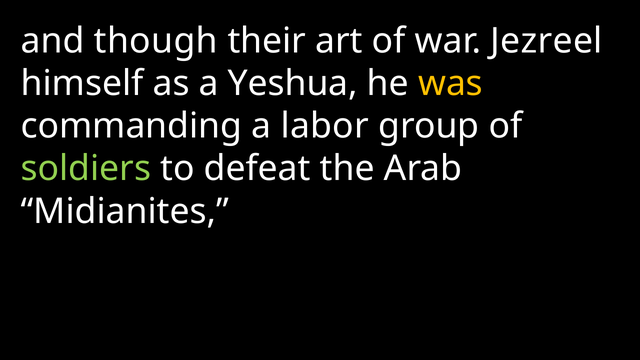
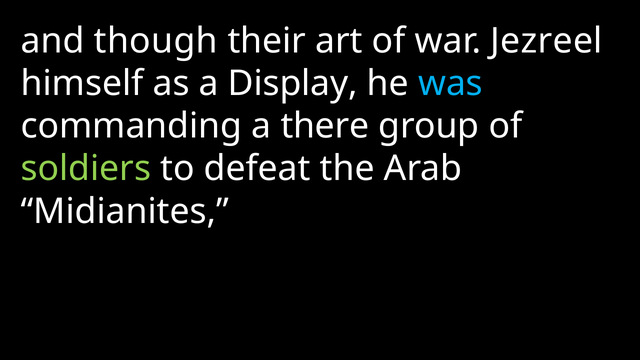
Yeshua: Yeshua -> Display
was colour: yellow -> light blue
labor: labor -> there
